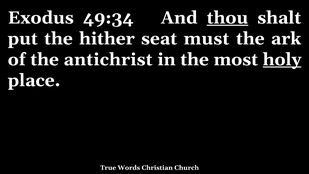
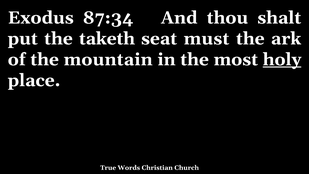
49:34: 49:34 -> 87:34
thou underline: present -> none
hither: hither -> taketh
antichrist: antichrist -> mountain
